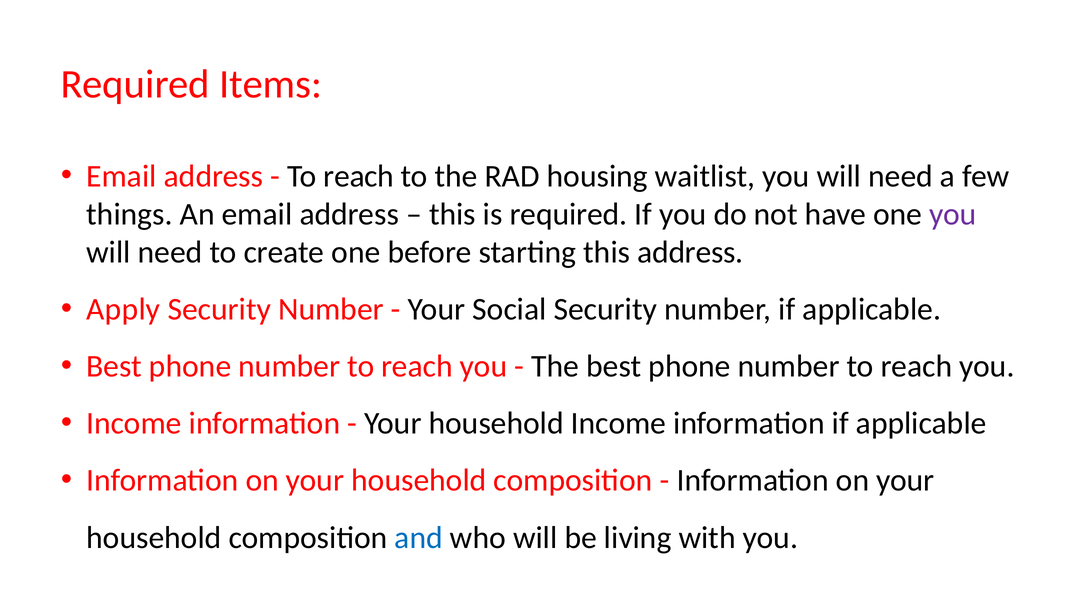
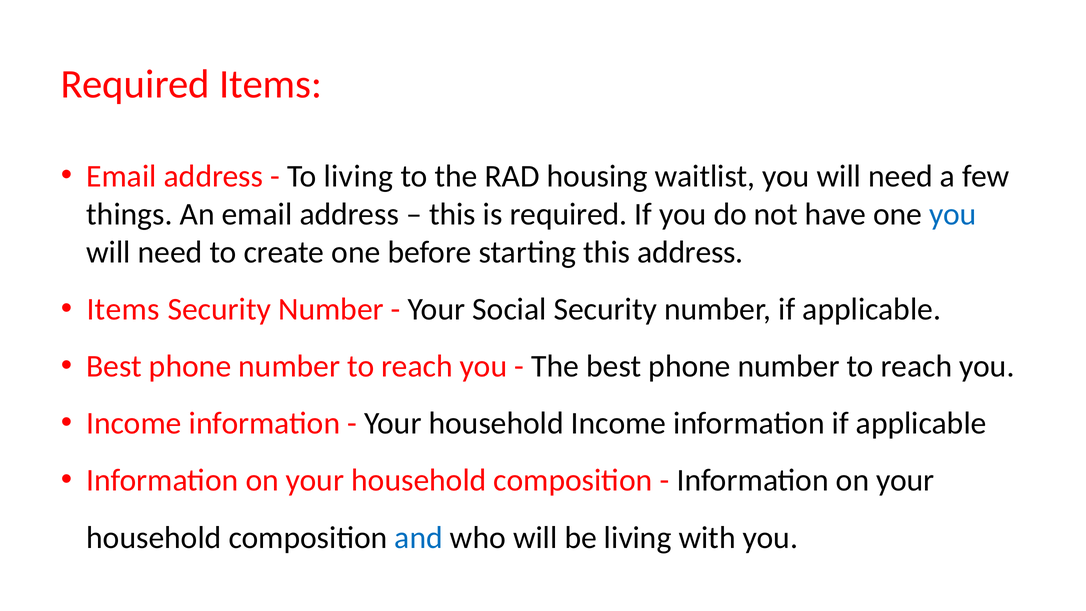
reach at (359, 176): reach -> living
you at (953, 214) colour: purple -> blue
Apply at (123, 309): Apply -> Items
